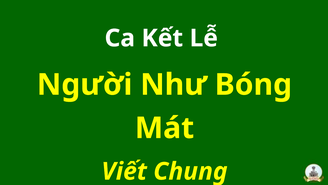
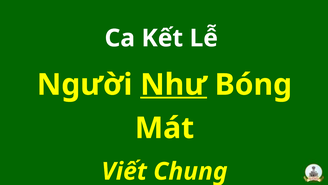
Như underline: none -> present
